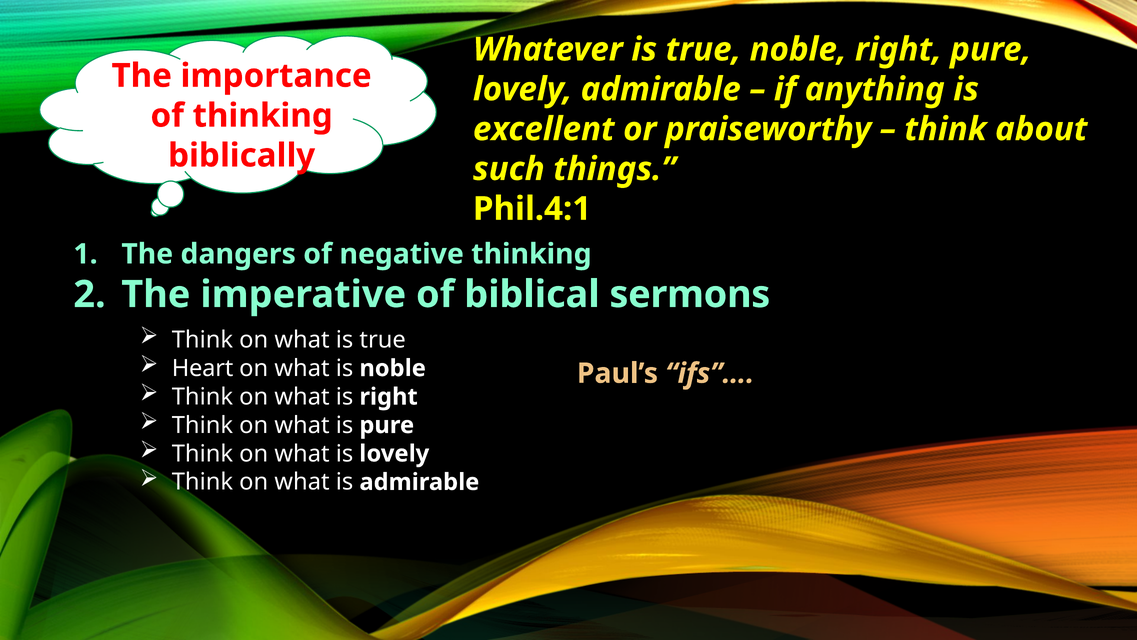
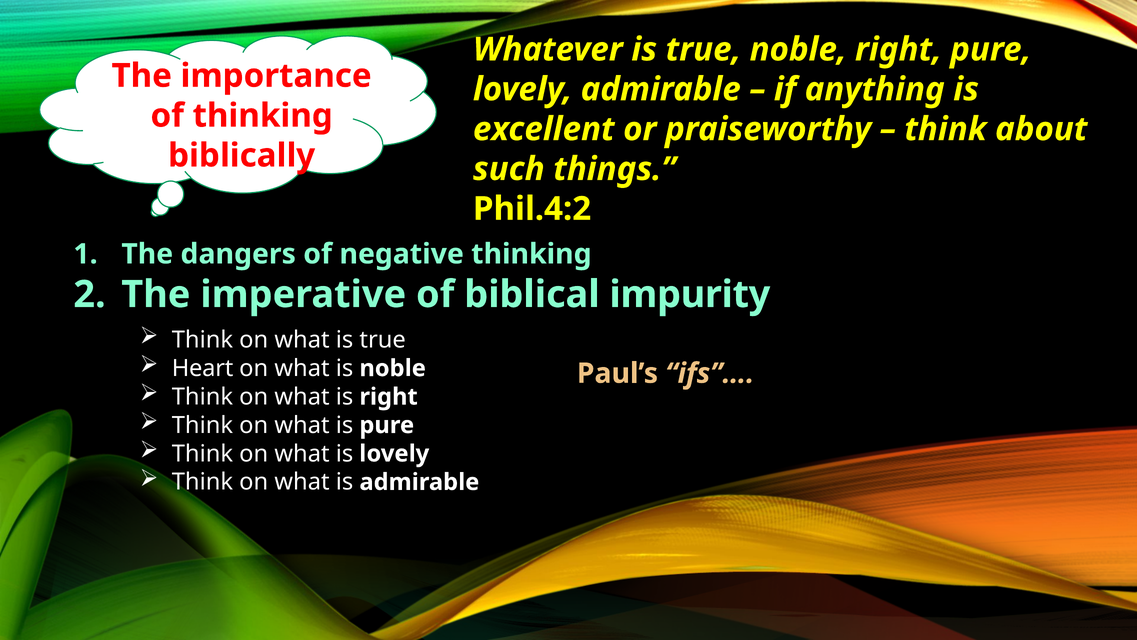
Phil.4:1: Phil.4:1 -> Phil.4:2
sermons: sermons -> impurity
